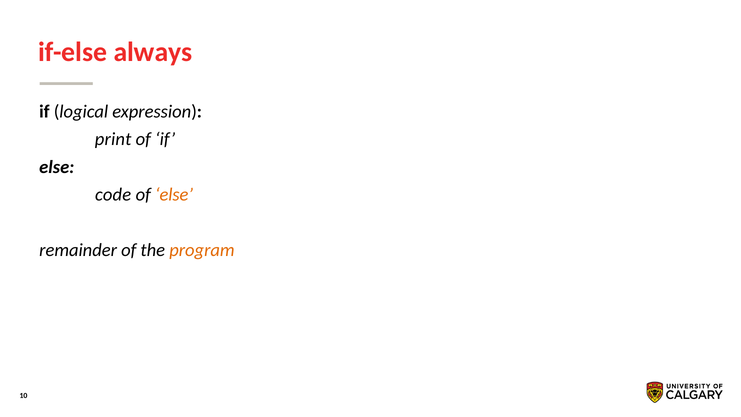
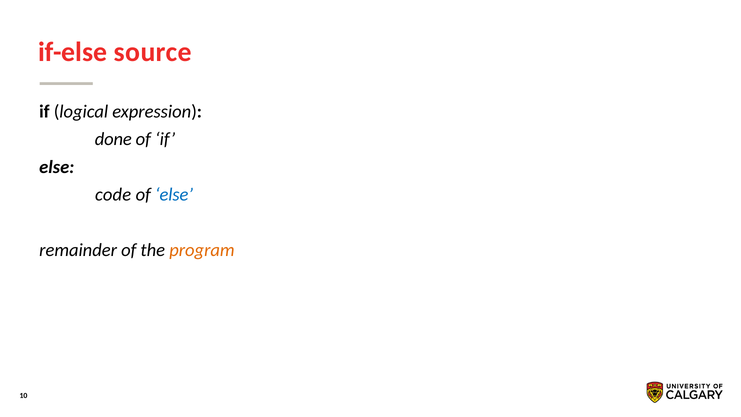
always: always -> source
print: print -> done
else at (174, 195) colour: orange -> blue
